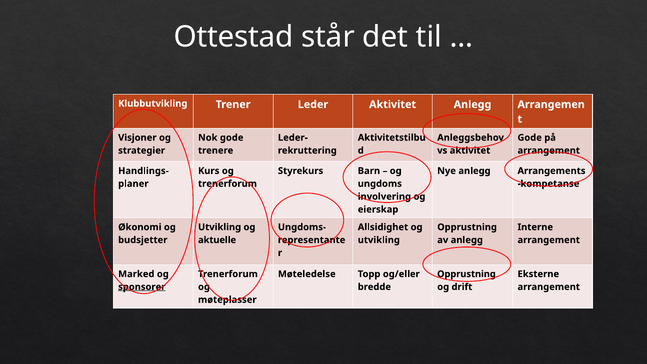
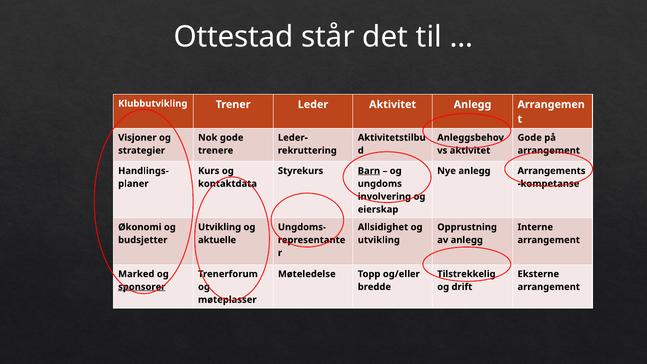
Barn underline: none -> present
trenerforum at (227, 184): trenerforum -> kontaktdata
Opprustning at (466, 274): Opprustning -> Tilstrekkelig
